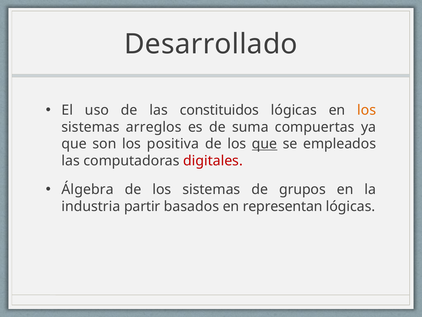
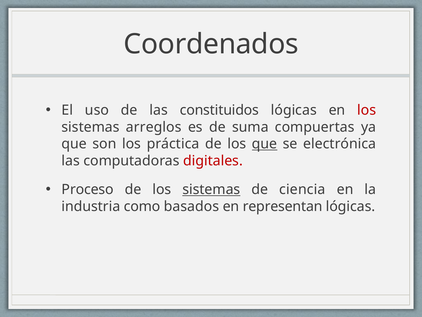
Desarrollado: Desarrollado -> Coordenados
los at (367, 110) colour: orange -> red
positiva: positiva -> práctica
empleados: empleados -> electrónica
Álgebra: Álgebra -> Proceso
sistemas at (211, 189) underline: none -> present
grupos: grupos -> ciencia
partir: partir -> como
